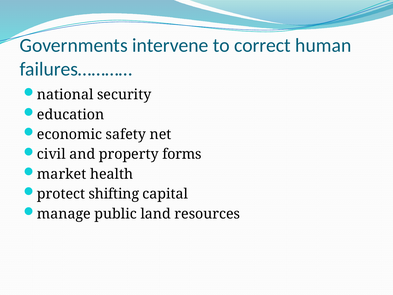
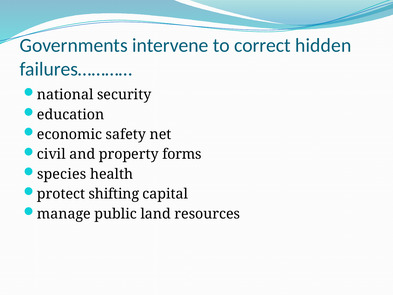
human: human -> hidden
market: market -> species
